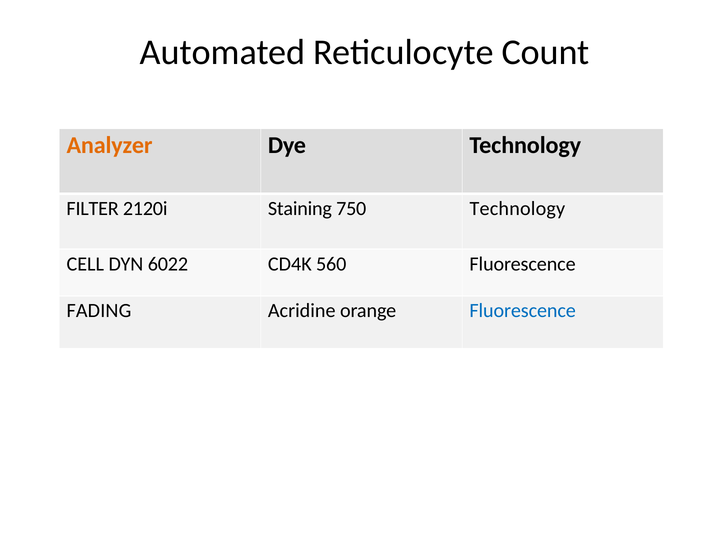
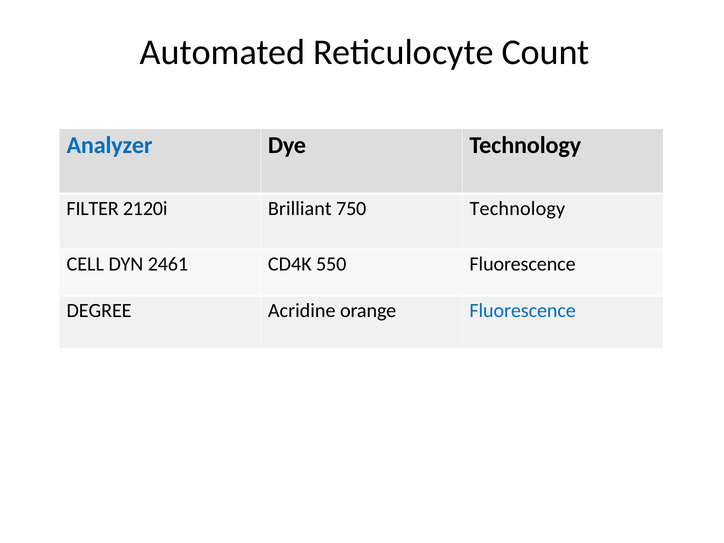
Analyzer colour: orange -> blue
Staining: Staining -> Brilliant
6022: 6022 -> 2461
560: 560 -> 550
FADING: FADING -> DEGREE
